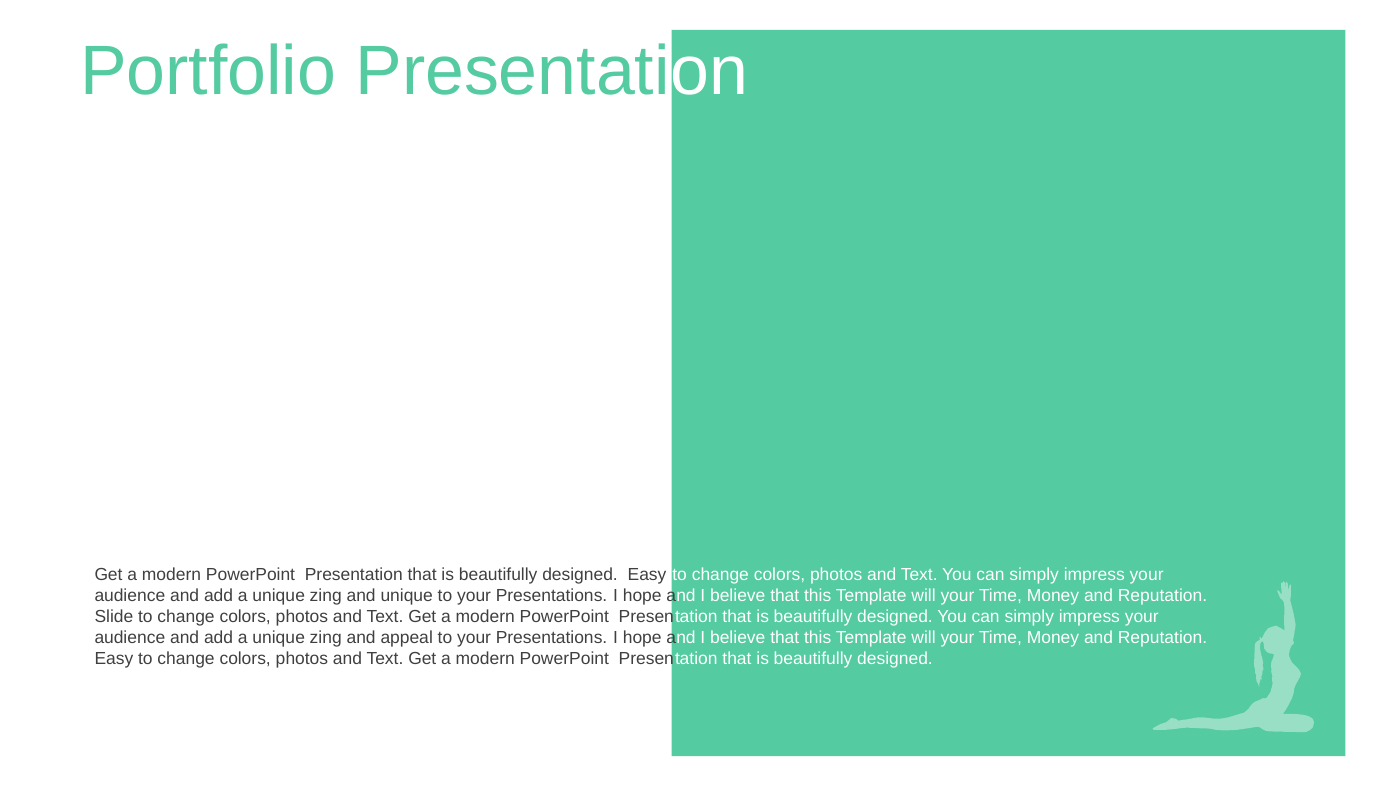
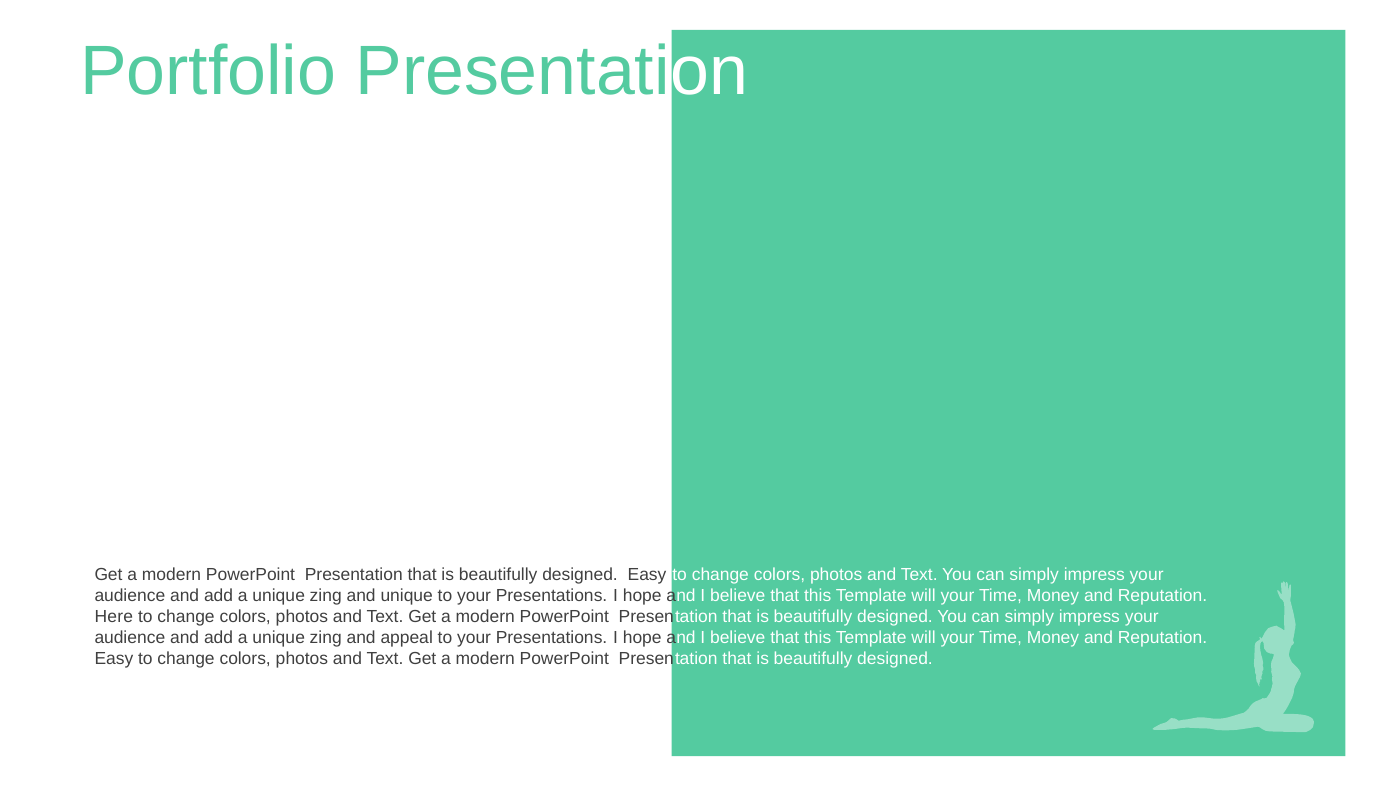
Slide: Slide -> Here
